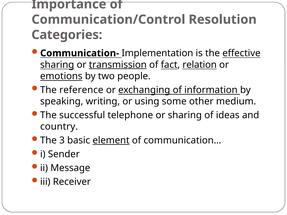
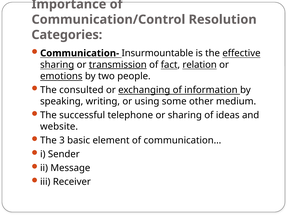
Implementation: Implementation -> Insurmountable
reference: reference -> consulted
country: country -> website
element underline: present -> none
